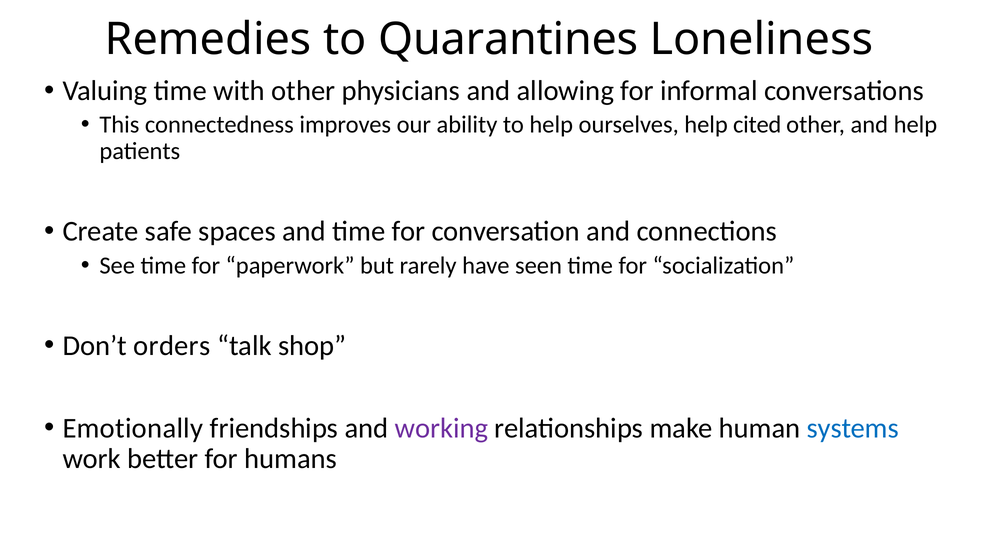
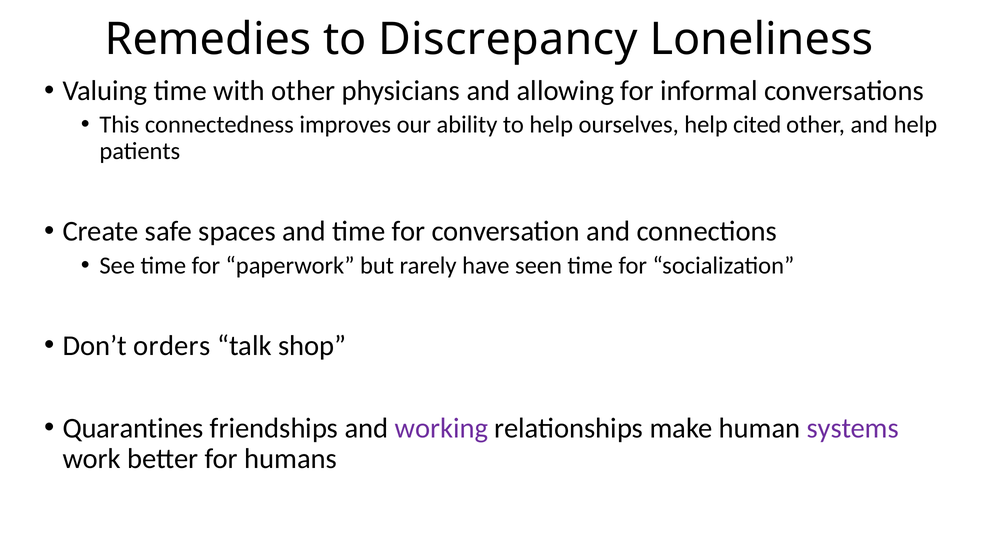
Quarantines: Quarantines -> Discrepancy
Emotionally: Emotionally -> Quarantines
systems colour: blue -> purple
